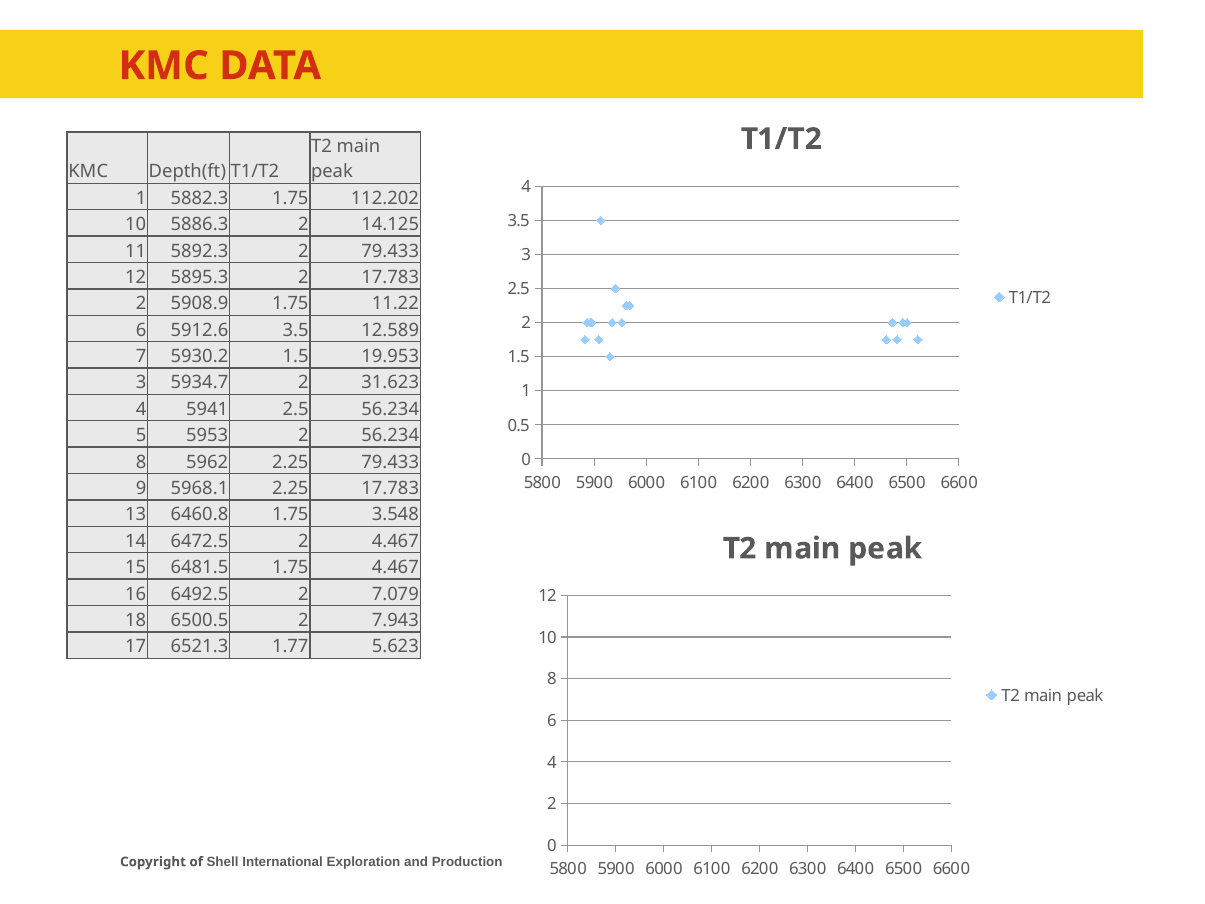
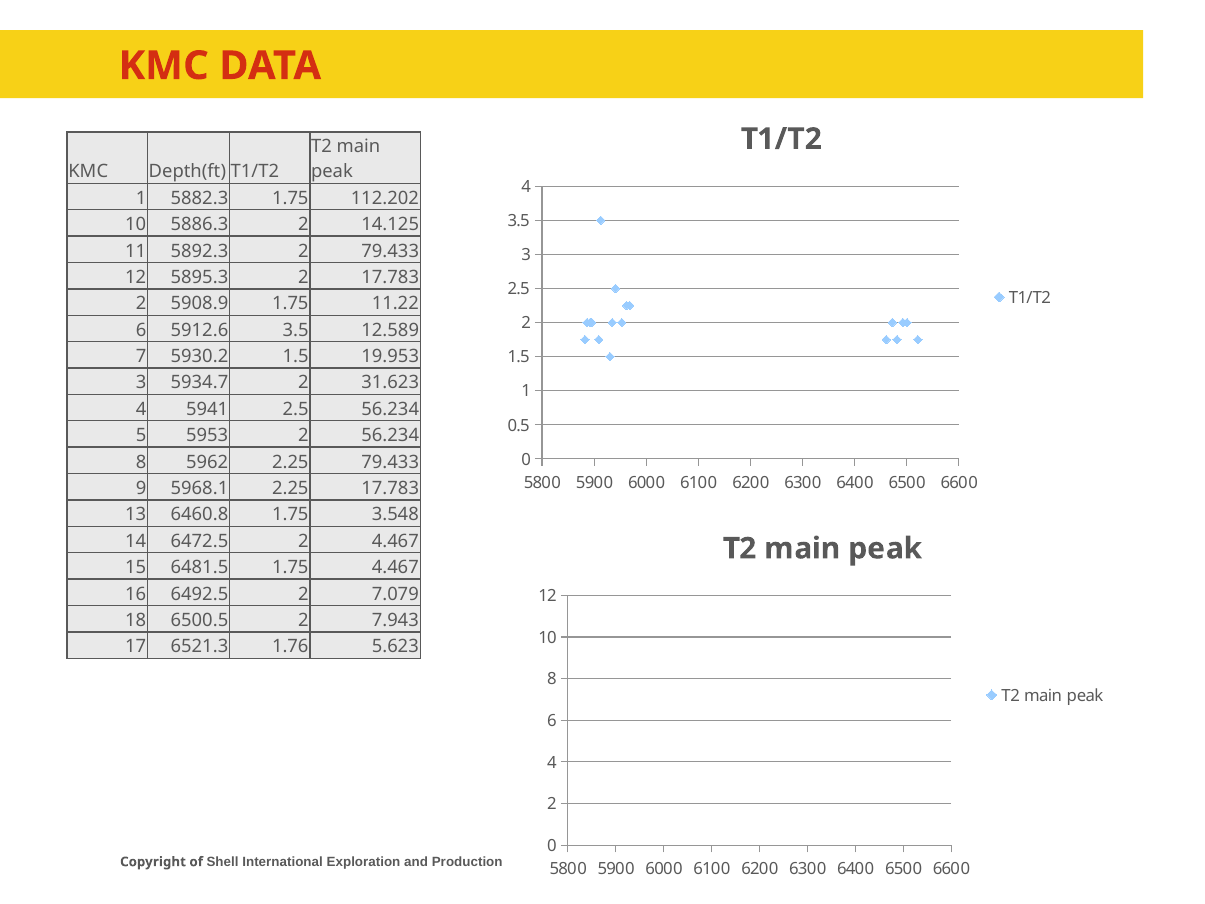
1.77: 1.77 -> 1.76
